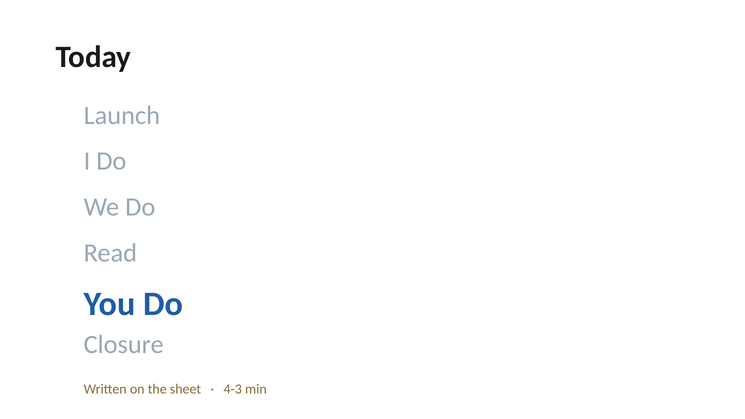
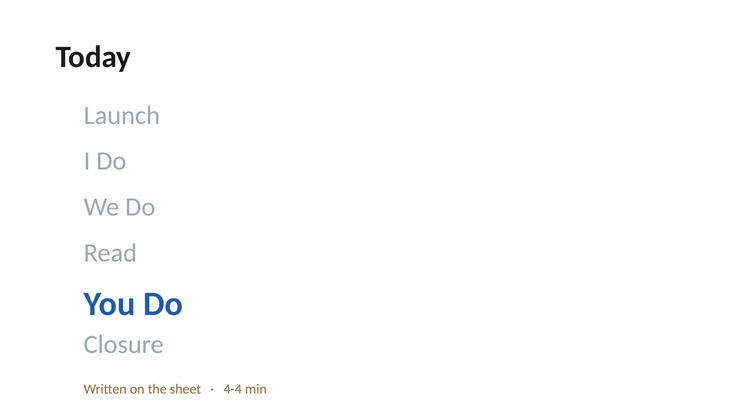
4-3: 4-3 -> 4-4
